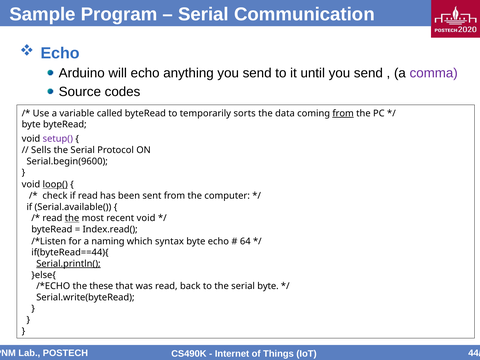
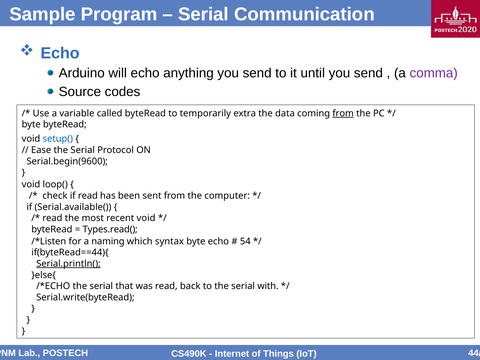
sorts: sorts -> extra
setup( colour: purple -> blue
Sells: Sells -> Ease
loop( underline: present -> none
the at (72, 218) underline: present -> none
Index.read(: Index.read( -> Types.read(
64: 64 -> 54
these at (101, 286): these -> serial
serial byte: byte -> with
